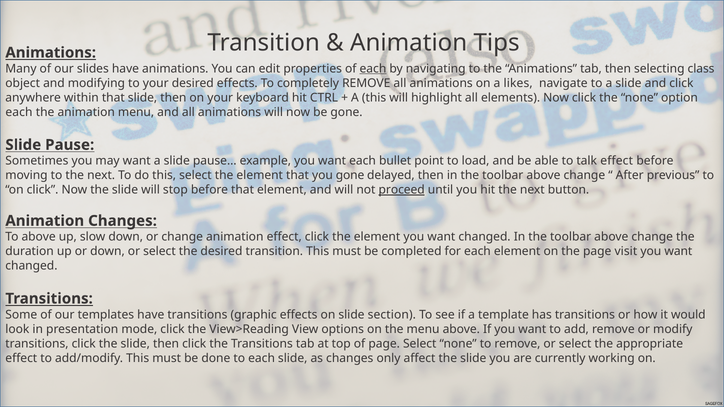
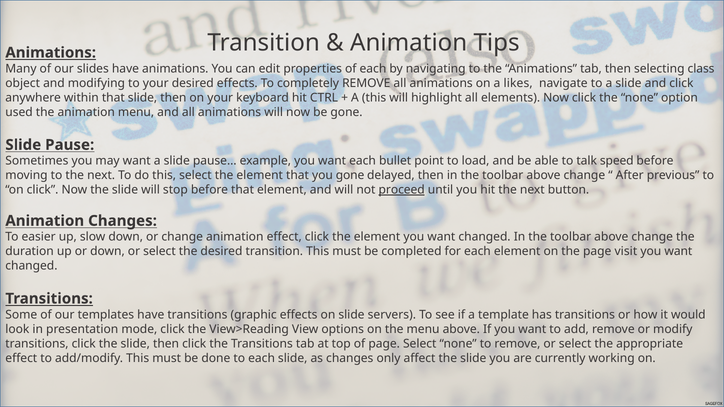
each at (373, 69) underline: present -> none
each at (19, 112): each -> used
talk effect: effect -> speed
To above: above -> easier
section: section -> servers
